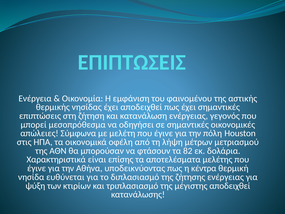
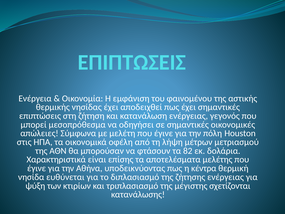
μέγιστης αποδειχθεί: αποδειχθεί -> σχετίζονται
